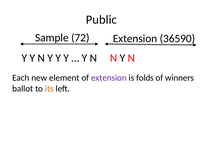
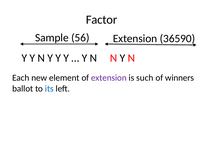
Public: Public -> Factor
72: 72 -> 56
folds: folds -> such
its colour: orange -> blue
